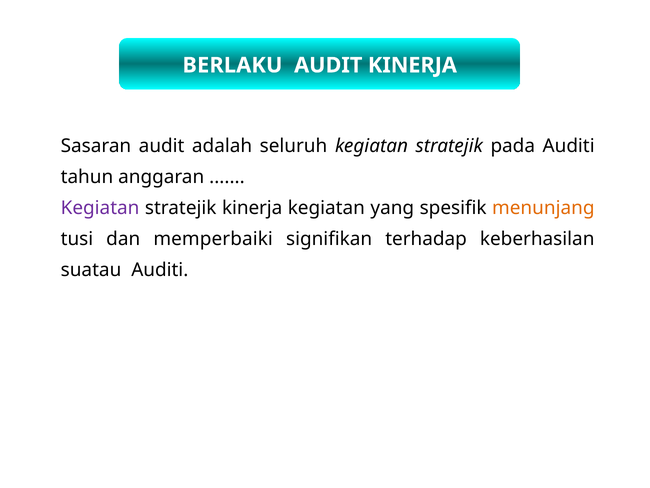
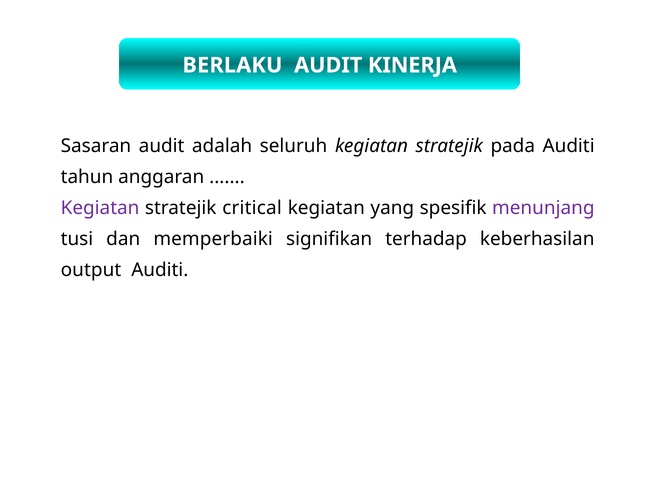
stratejik kinerja: kinerja -> critical
menunjang colour: orange -> purple
suatau: suatau -> output
